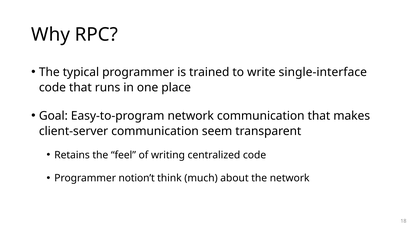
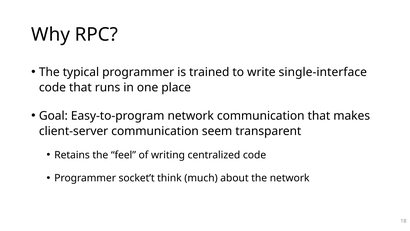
notion’t: notion’t -> socket’t
